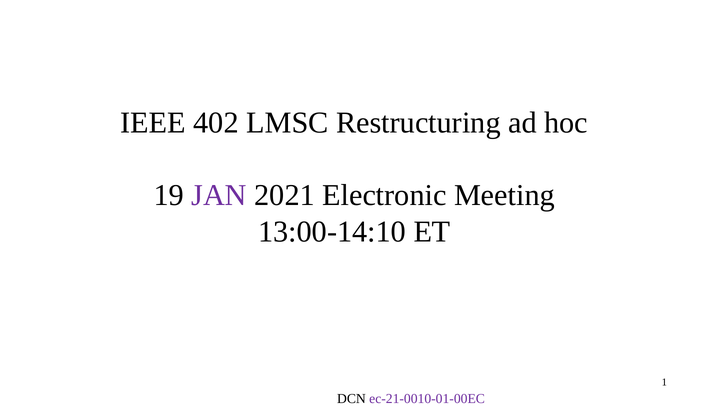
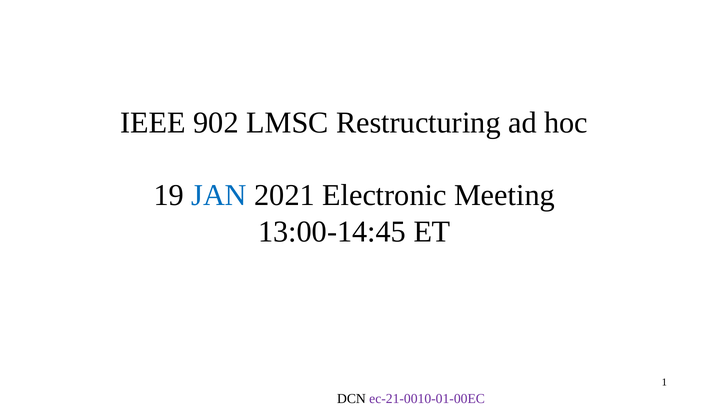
402: 402 -> 902
JAN colour: purple -> blue
13:00-14:10: 13:00-14:10 -> 13:00-14:45
